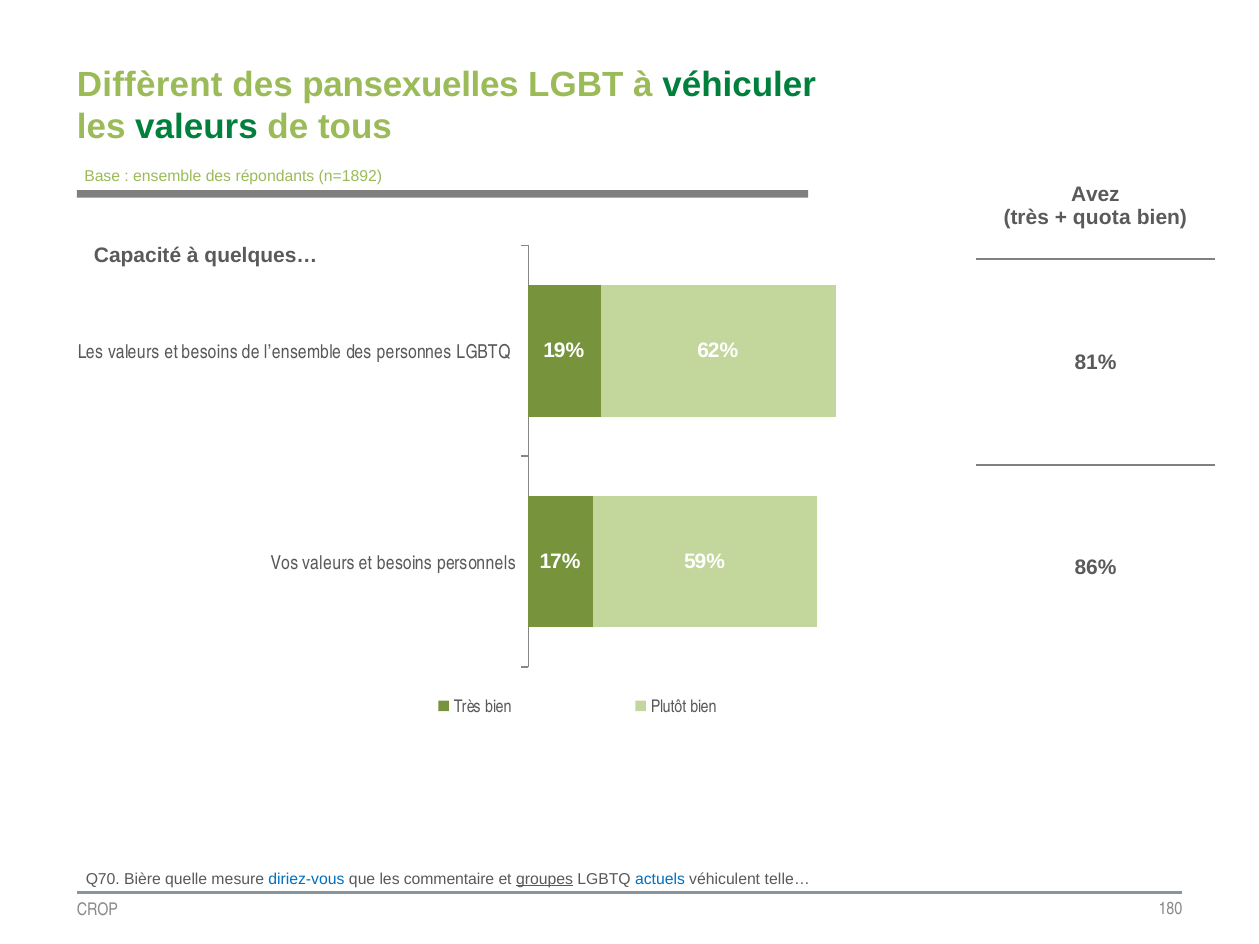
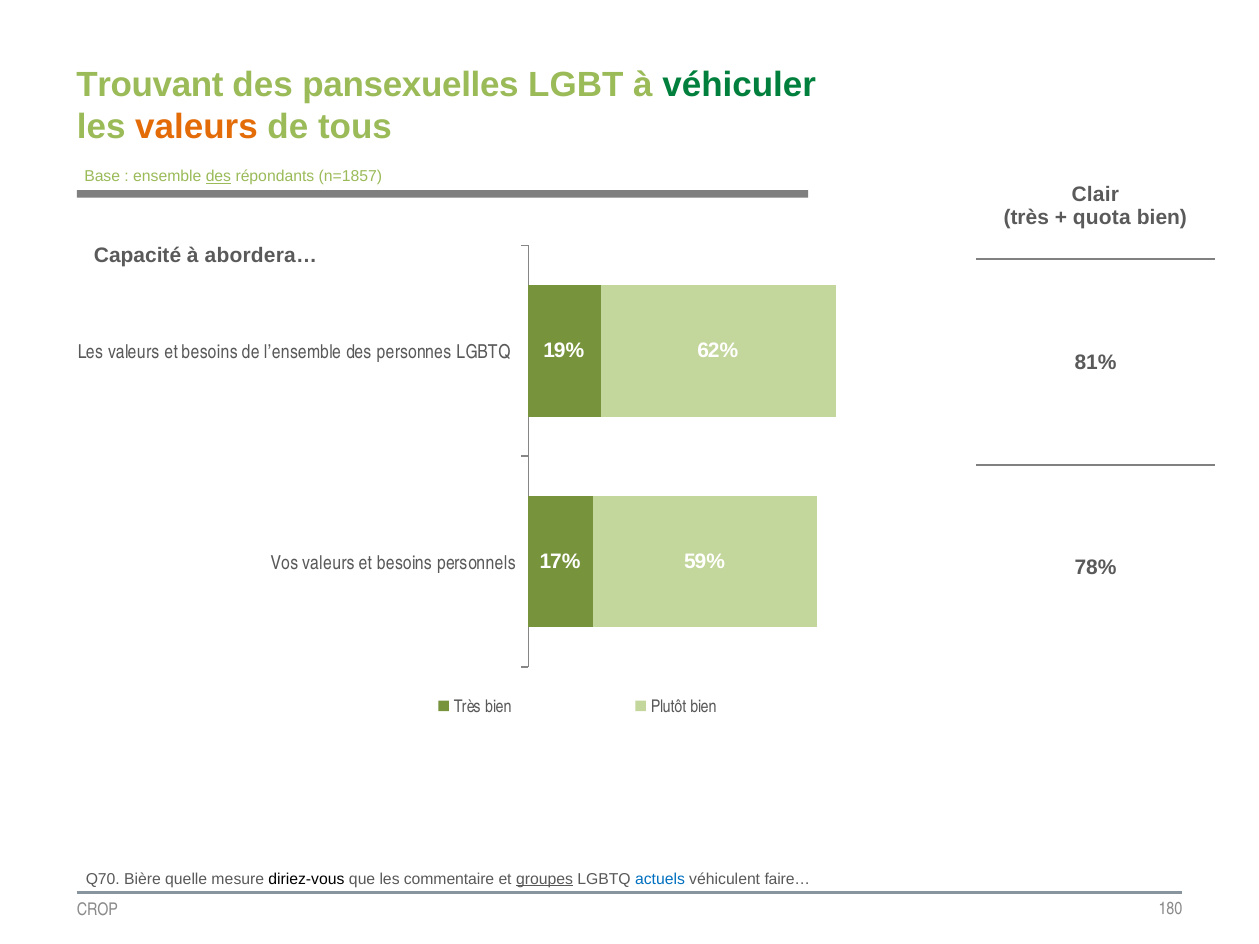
Diffèrent: Diffèrent -> Trouvant
valeurs at (196, 127) colour: green -> orange
des at (218, 177) underline: none -> present
n=1892: n=1892 -> n=1857
Avez: Avez -> Clair
quelques…: quelques… -> abordera…
86%: 86% -> 78%
diriez-vous colour: blue -> black
telle…: telle… -> faire…
